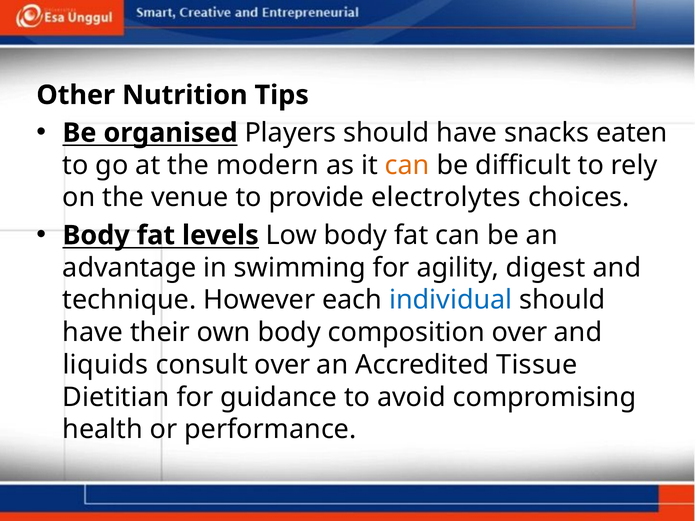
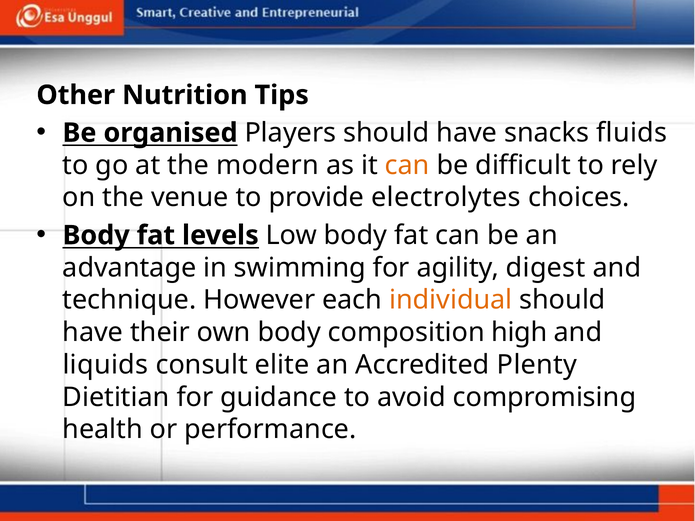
eaten: eaten -> fluids
individual colour: blue -> orange
composition over: over -> high
consult over: over -> elite
Tissue: Tissue -> Plenty
